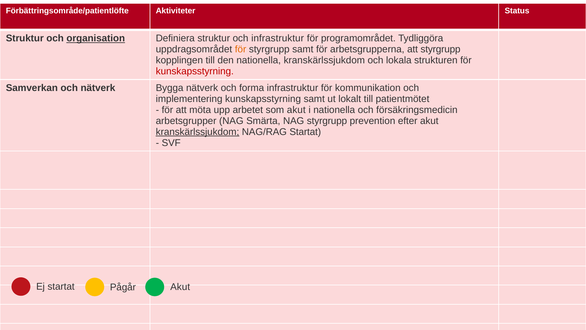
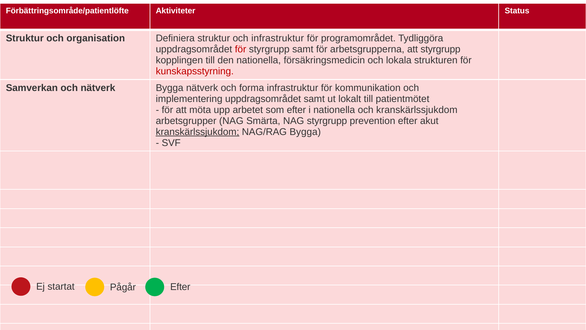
organisation underline: present -> none
för at (241, 49) colour: orange -> red
nationella kranskärlssjukdom: kranskärlssjukdom -> försäkringsmedicin
implementering kunskapsstyrning: kunskapsstyrning -> uppdragsområdet
som akut: akut -> efter
och försäkringsmedicin: försäkringsmedicin -> kranskärlssjukdom
NAG/RAG Startat: Startat -> Bygga
startat Akut: Akut -> Efter
